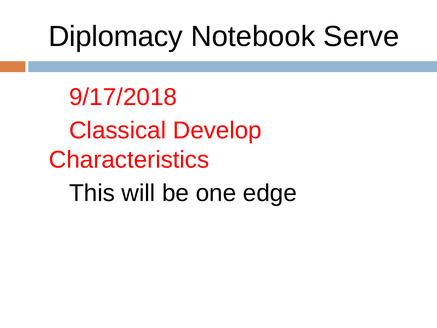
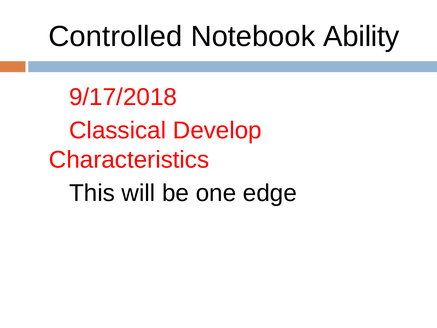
Diplomacy: Diplomacy -> Controlled
Serve: Serve -> Ability
